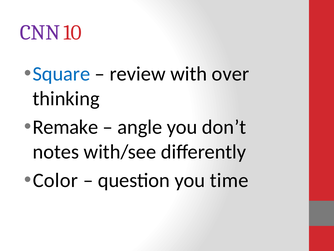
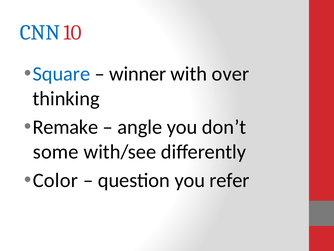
CNN colour: purple -> blue
review: review -> winner
notes: notes -> some
time: time -> refer
